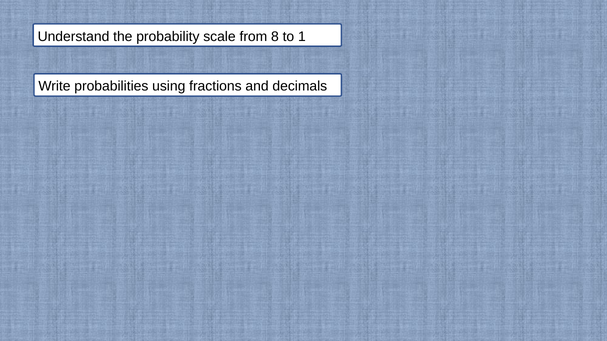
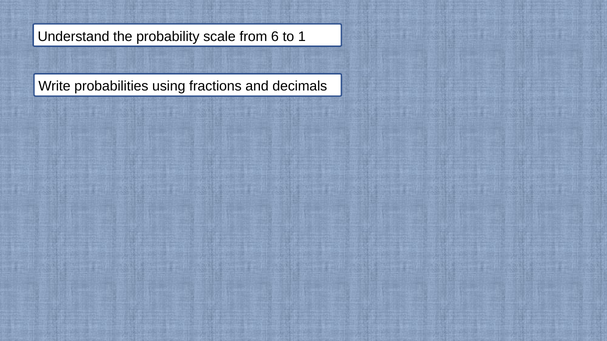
8: 8 -> 6
